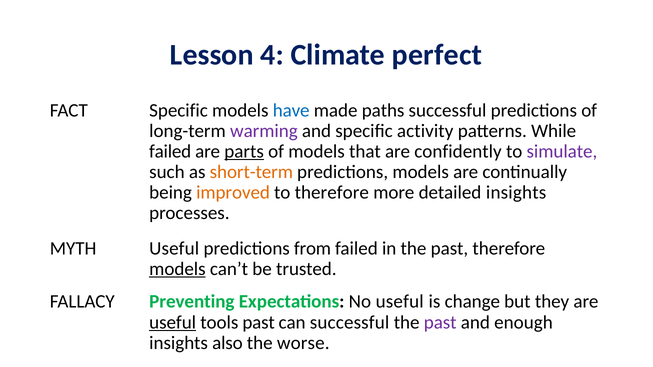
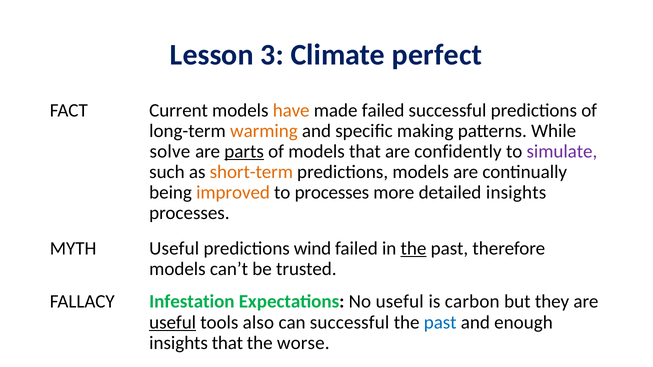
4: 4 -> 3
FACT Specific: Specific -> Current
have colour: blue -> orange
made paths: paths -> failed
warming colour: purple -> orange
activity: activity -> making
failed at (170, 151): failed -> solve
to therefore: therefore -> processes
from: from -> wind
the at (414, 249) underline: none -> present
models at (177, 269) underline: present -> none
Preventing: Preventing -> Infestation
change: change -> carbon
tools past: past -> also
past at (440, 322) colour: purple -> blue
insights also: also -> that
